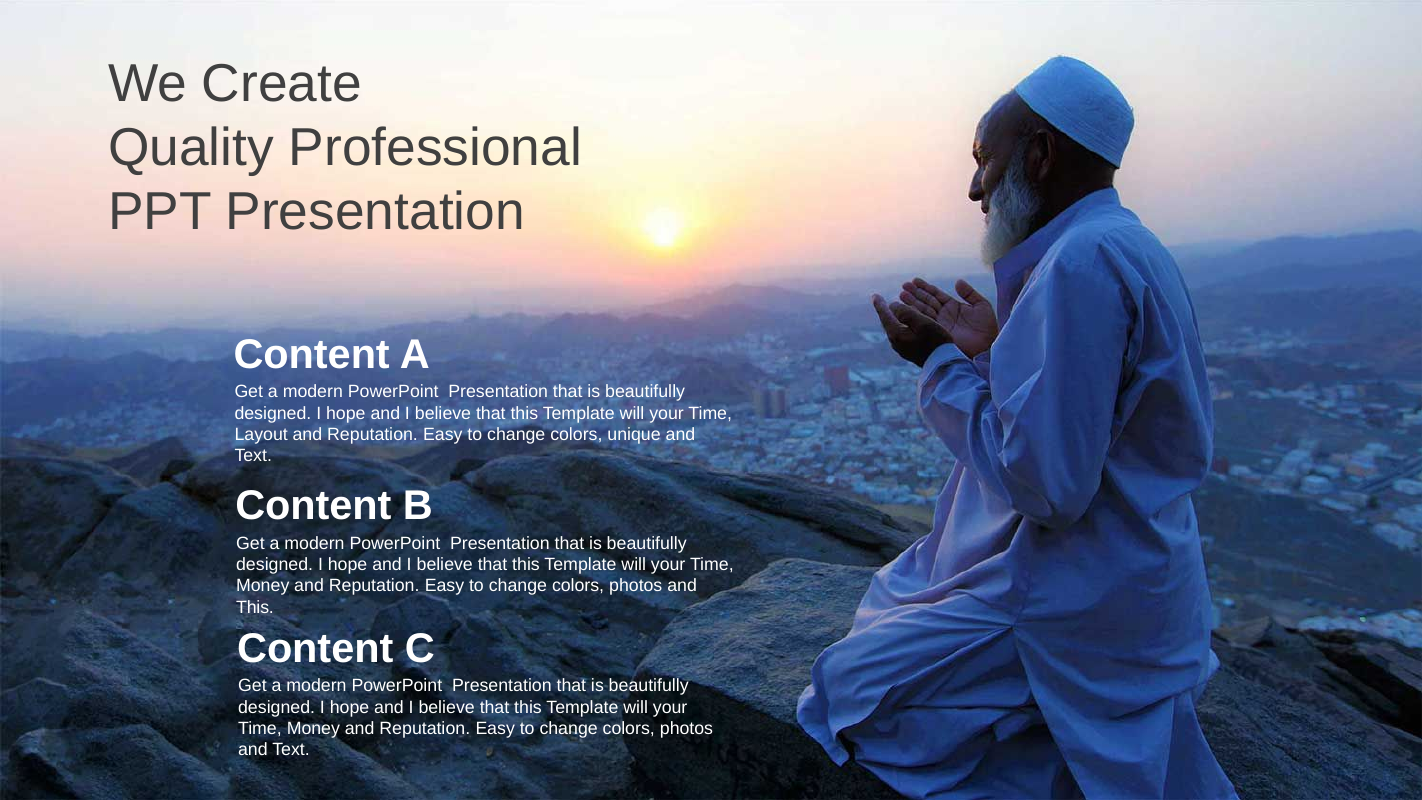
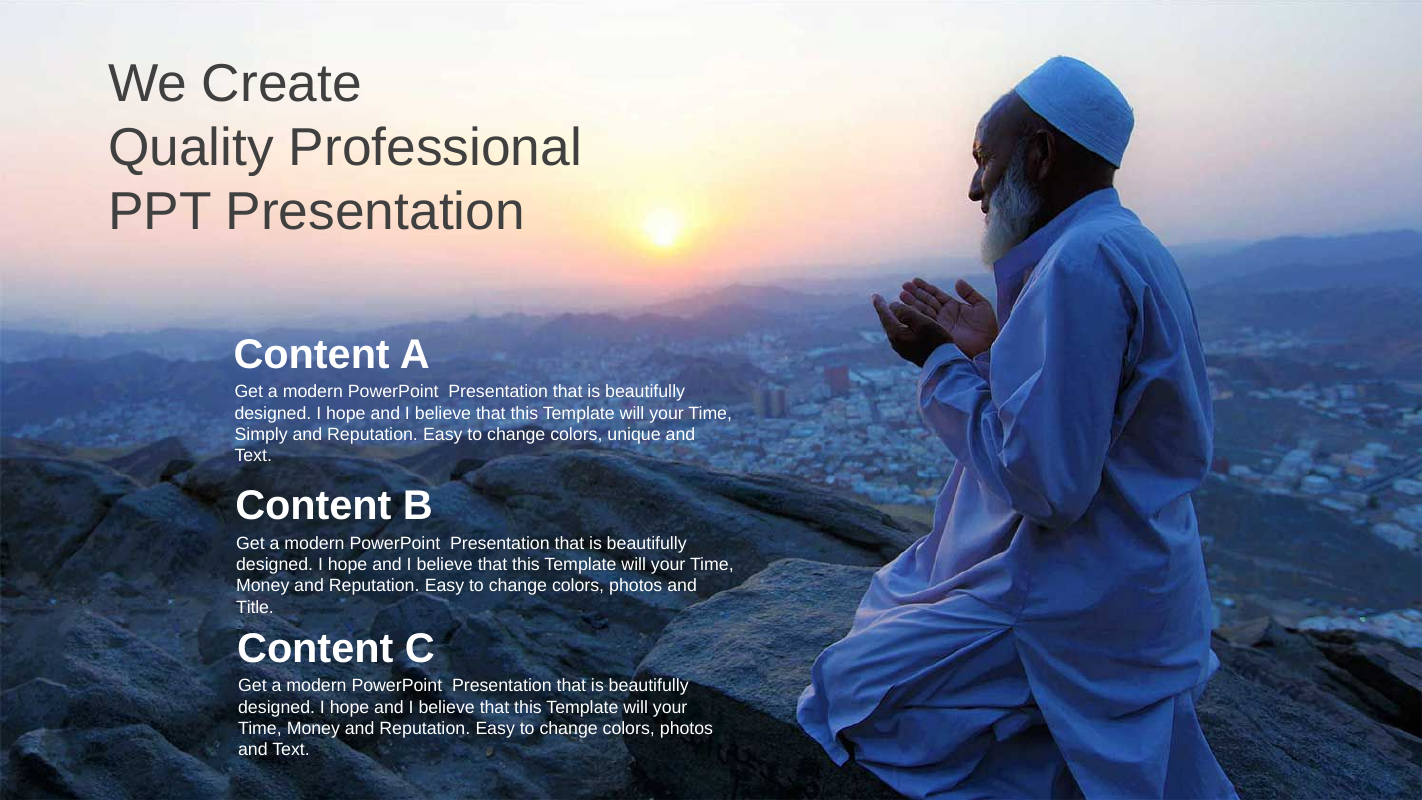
Layout: Layout -> Simply
This at (255, 607): This -> Title
